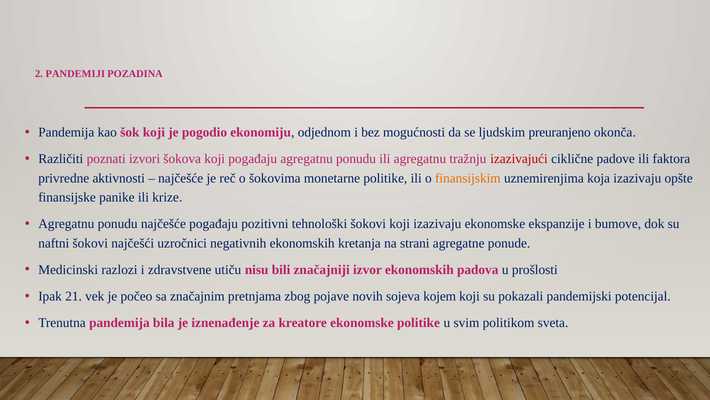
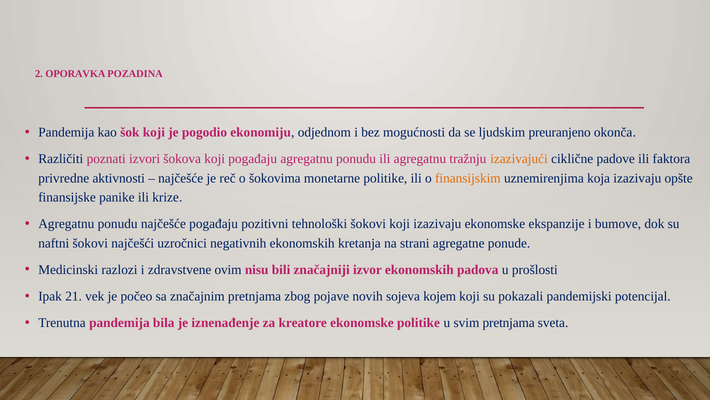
PANDEMIJI: PANDEMIJI -> OPORAVKA
izazivajući colour: red -> orange
utiču: utiču -> ovim
svim politikom: politikom -> pretnjama
